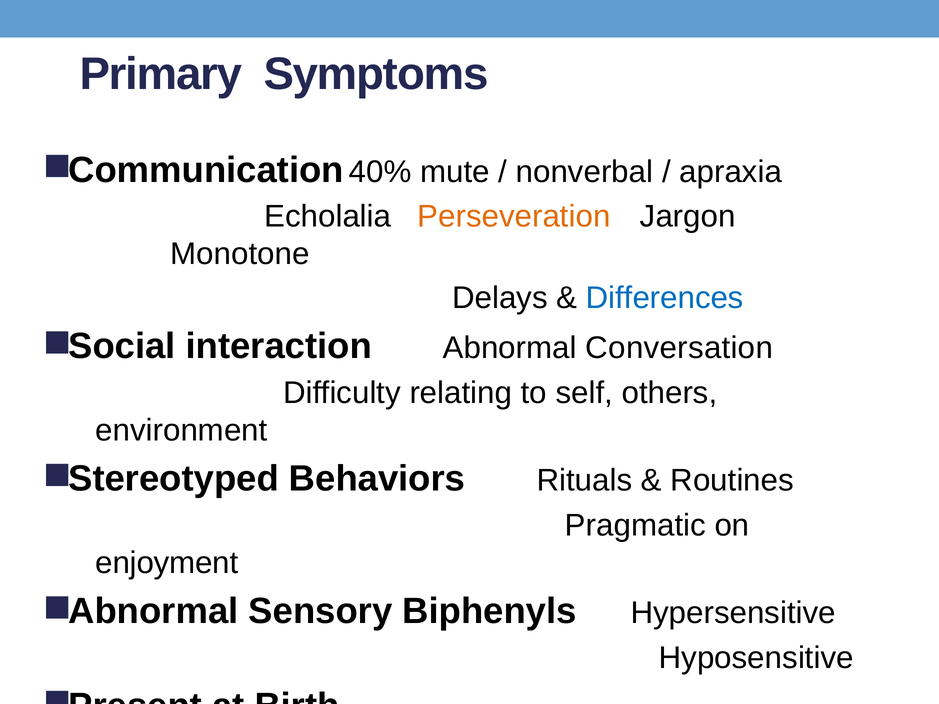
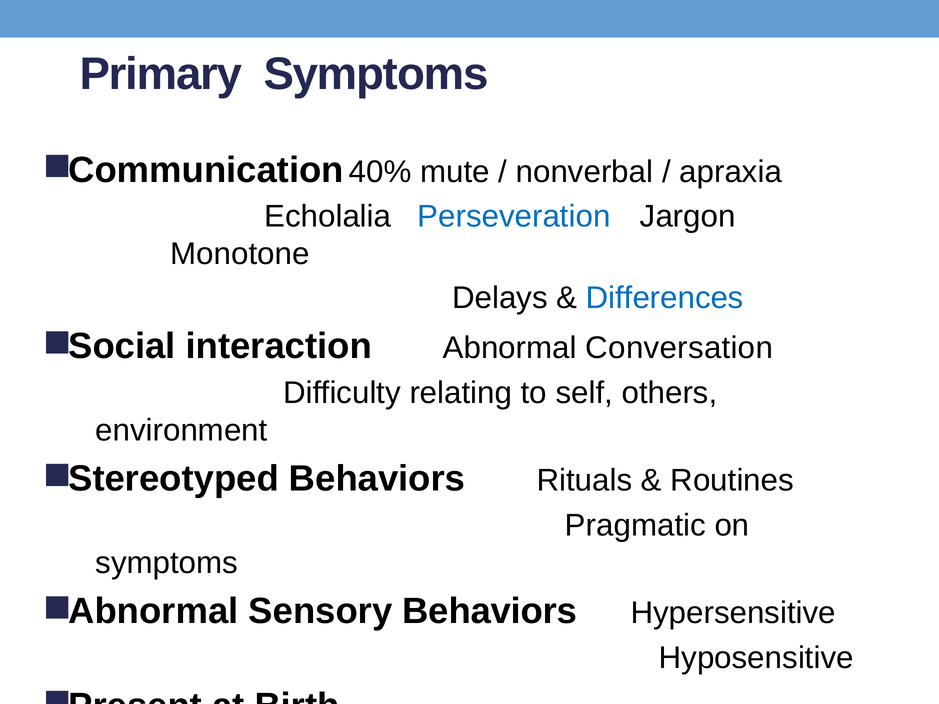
Perseveration colour: orange -> blue
enjoyment at (167, 563): enjoyment -> symptoms
Sensory Biphenyls: Biphenyls -> Behaviors
